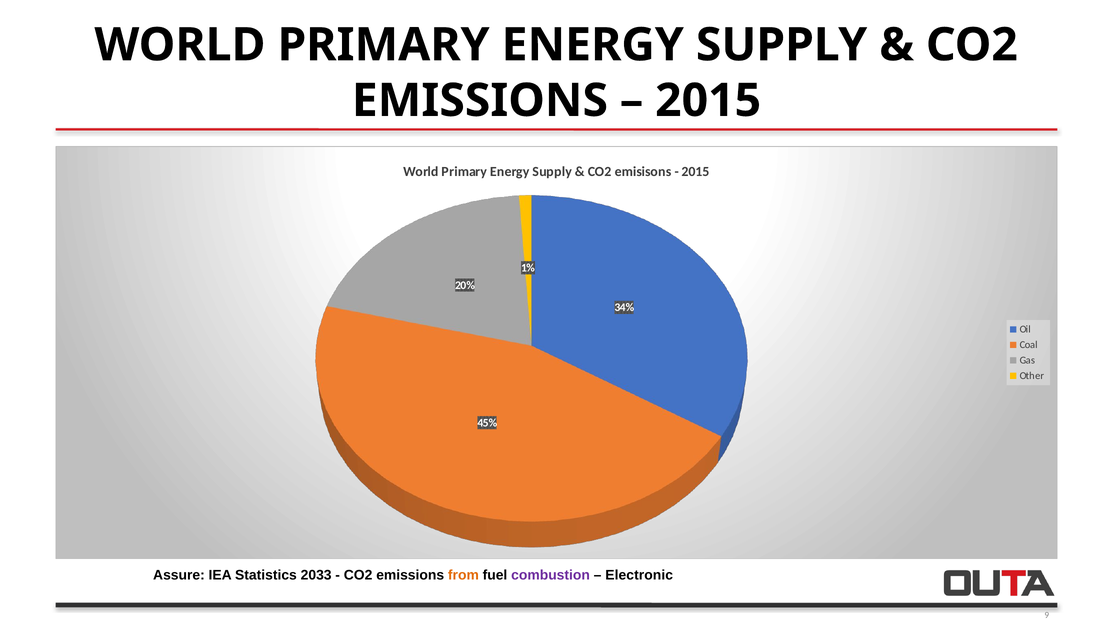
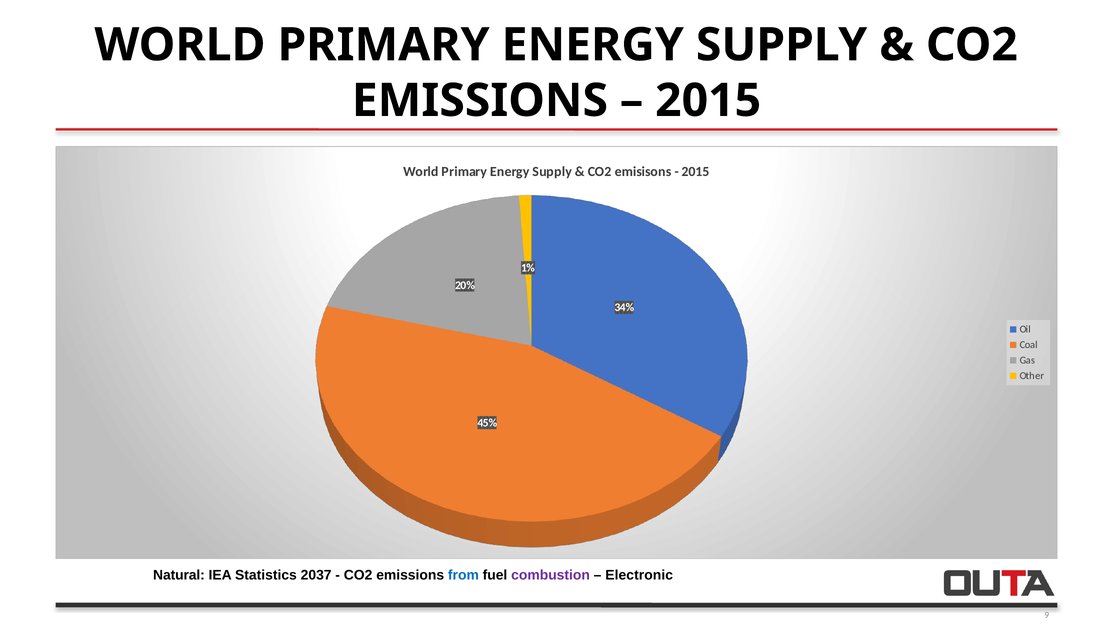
Assure: Assure -> Natural
2033: 2033 -> 2037
from colour: orange -> blue
